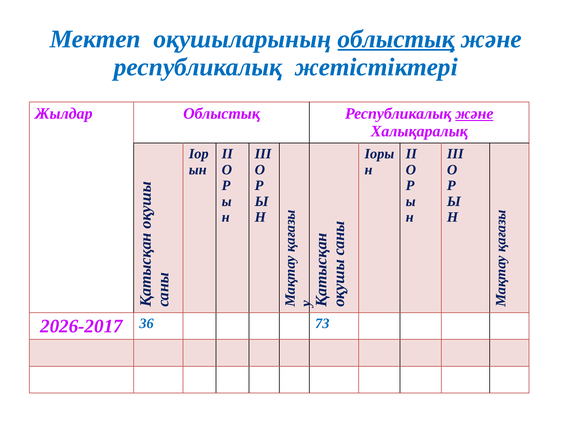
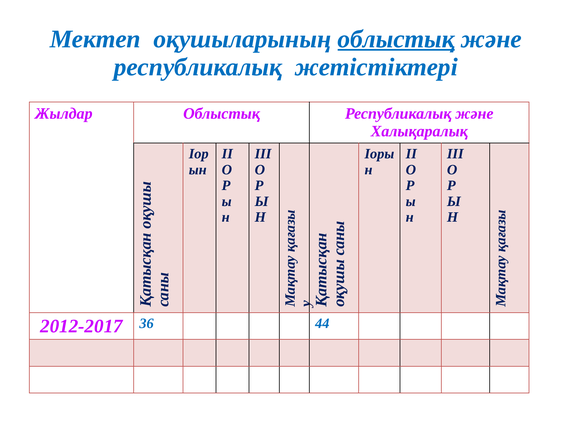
және at (474, 114) underline: present -> none
2026-2017: 2026-2017 -> 2012-2017
73: 73 -> 44
